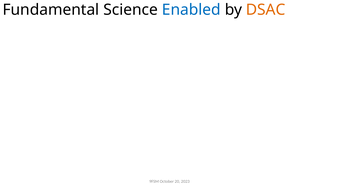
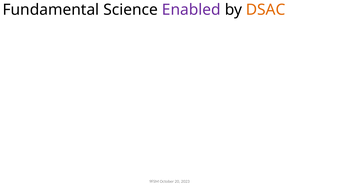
Enabled colour: blue -> purple
